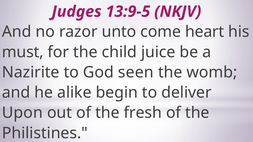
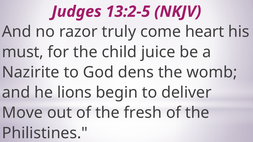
13:9-5: 13:9-5 -> 13:2-5
unto: unto -> truly
seen: seen -> dens
alike: alike -> lions
Upon: Upon -> Move
